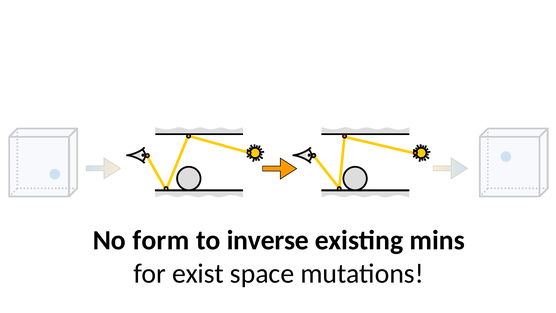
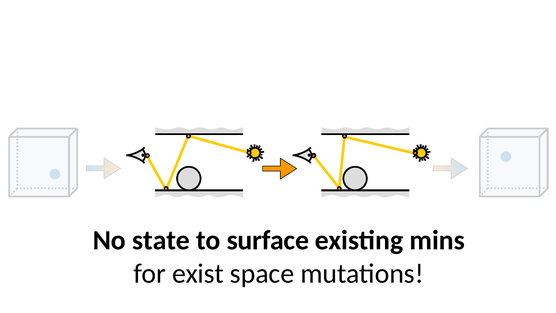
form: form -> state
inverse: inverse -> surface
